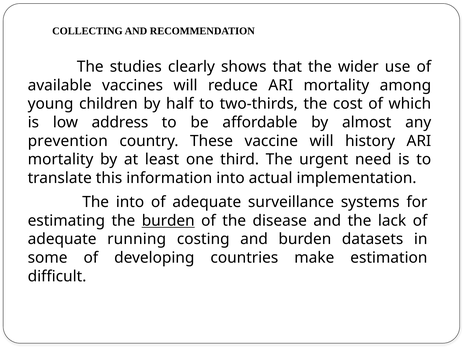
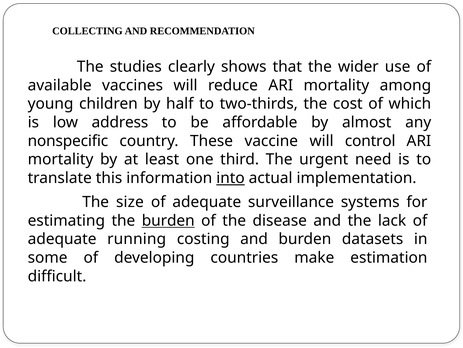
prevention: prevention -> nonspecific
history: history -> control
into at (230, 178) underline: none -> present
The into: into -> size
